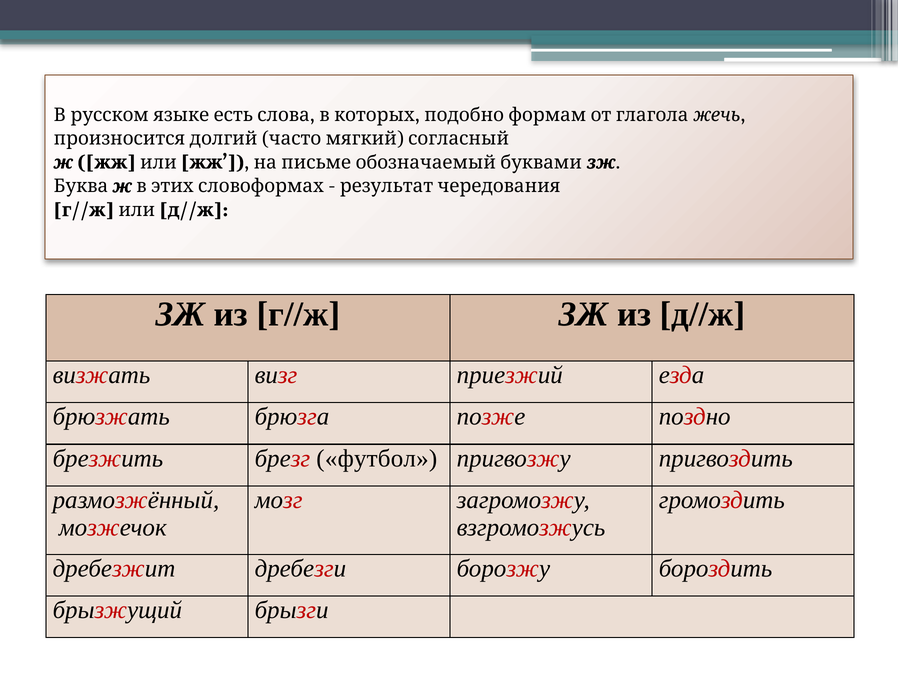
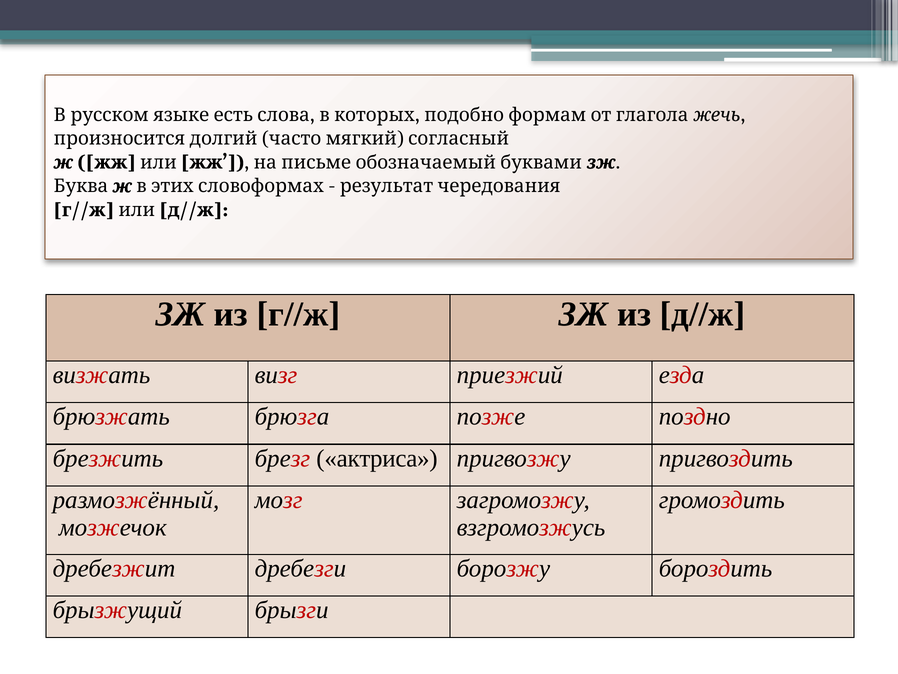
футбол: футбол -> актриса
